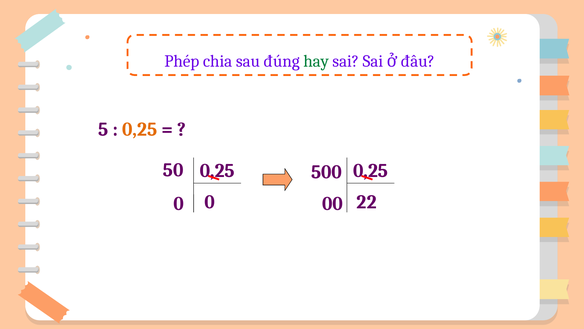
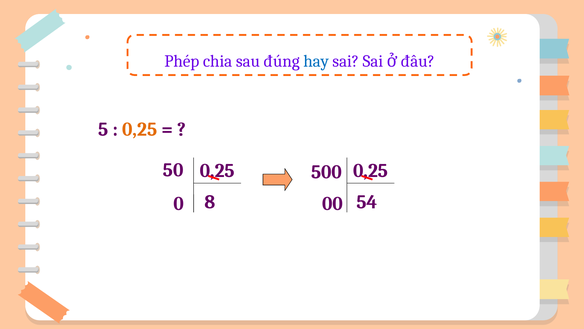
hay colour: green -> blue
0 0: 0 -> 8
22: 22 -> 54
